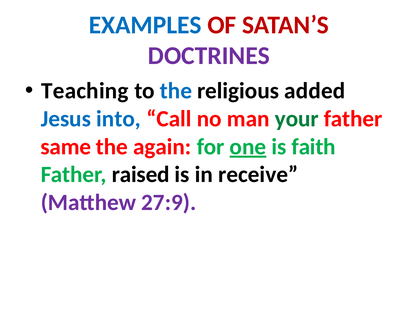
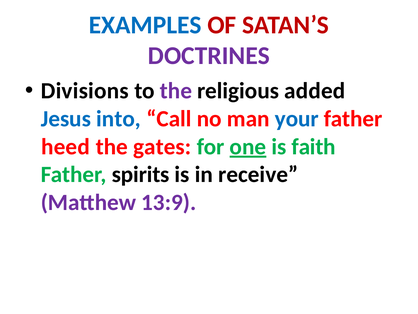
Teaching: Teaching -> Divisions
the at (176, 91) colour: blue -> purple
your colour: green -> blue
same: same -> heed
again: again -> gates
raised: raised -> spirits
27:9: 27:9 -> 13:9
